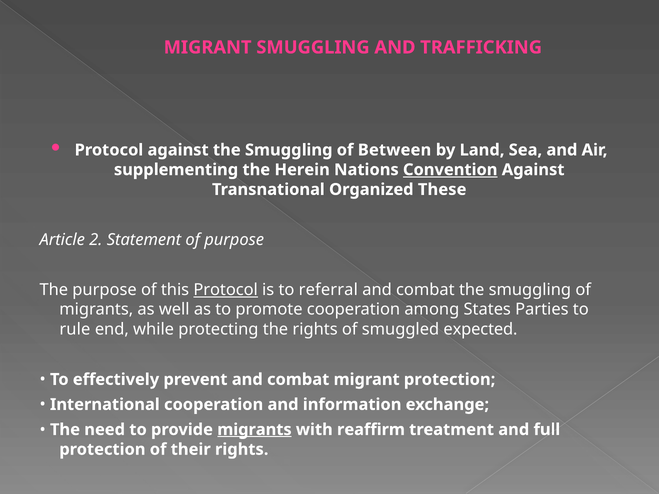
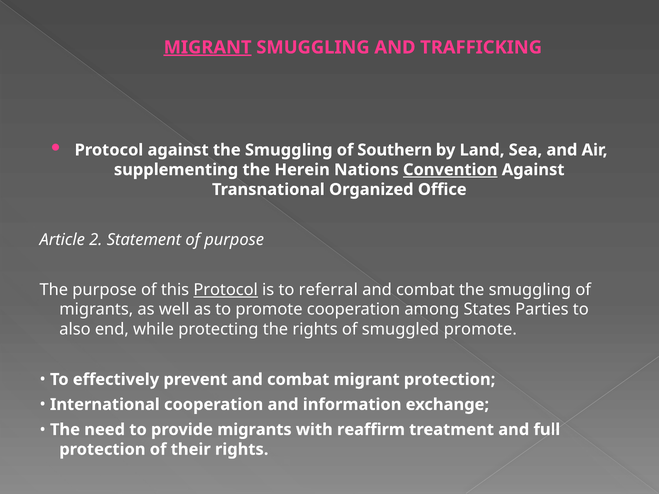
MIGRANT at (208, 47) underline: none -> present
Between: Between -> Southern
These: These -> Office
rule: rule -> also
smuggled expected: expected -> promote
migrants at (254, 430) underline: present -> none
